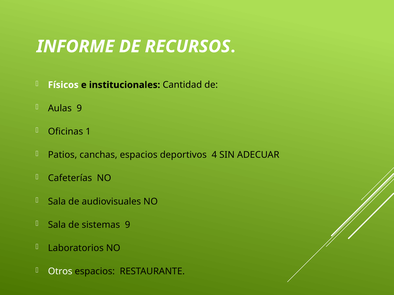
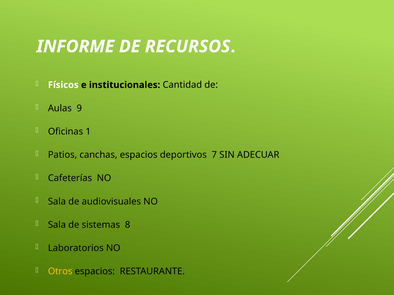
4: 4 -> 7
sistemas 9: 9 -> 8
Otros colour: white -> yellow
